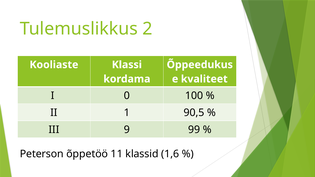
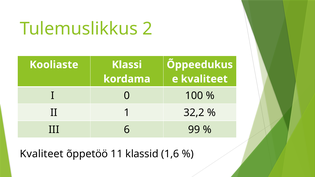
90,5: 90,5 -> 32,2
9: 9 -> 6
Peterson at (42, 154): Peterson -> Kvaliteet
